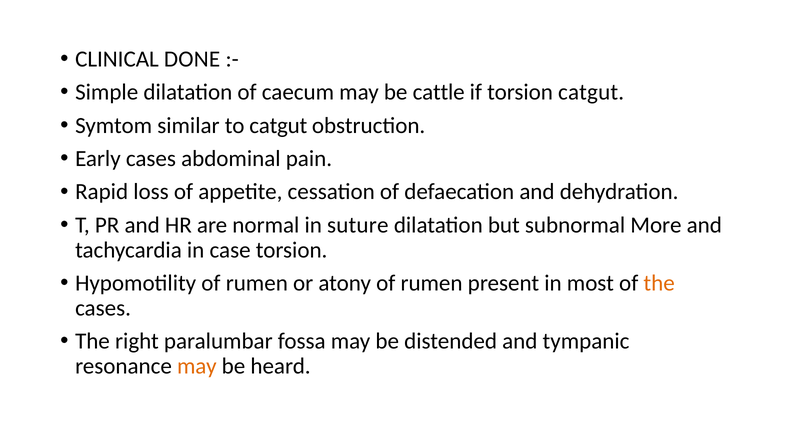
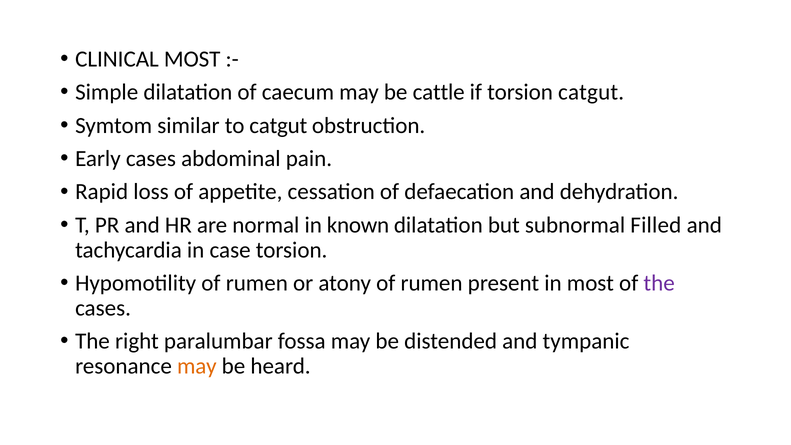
CLINICAL DONE: DONE -> MOST
suture: suture -> known
More: More -> Filled
the at (659, 283) colour: orange -> purple
